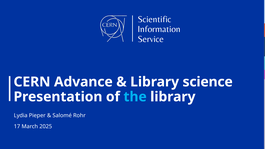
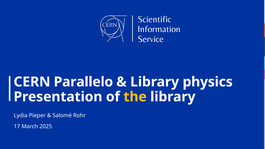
Advance: Advance -> Parallelo
science: science -> physics
the colour: light blue -> yellow
